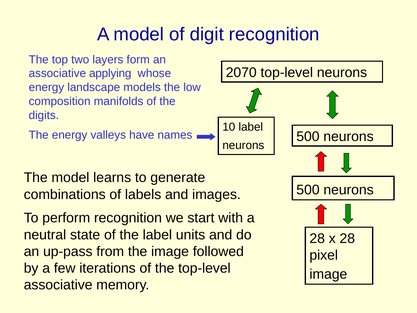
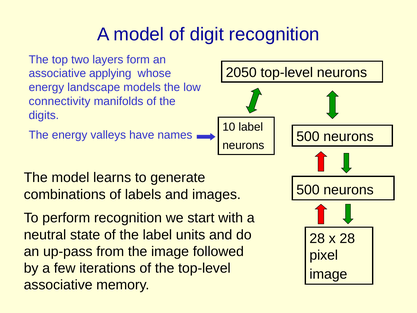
2070: 2070 -> 2050
composition: composition -> connectivity
